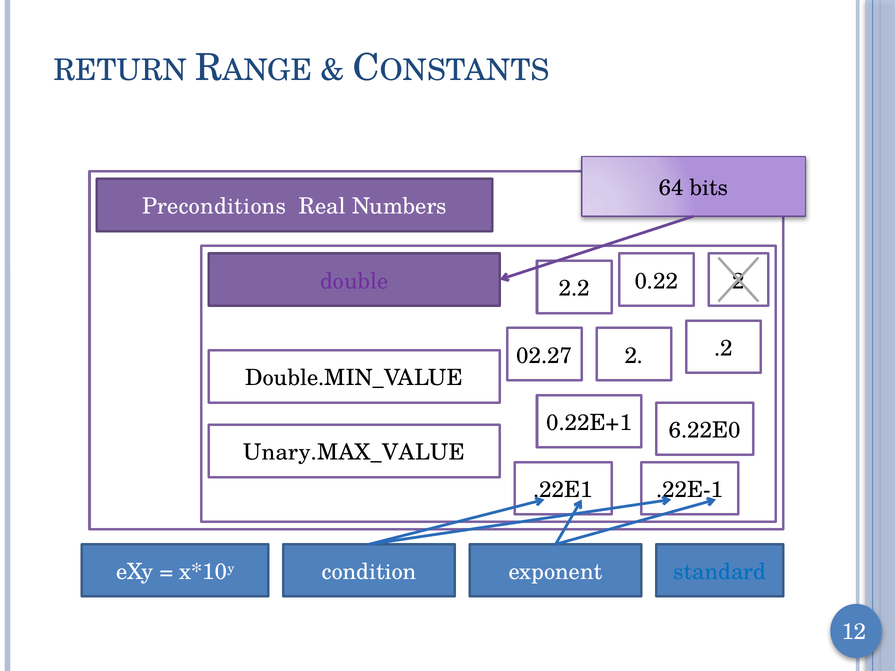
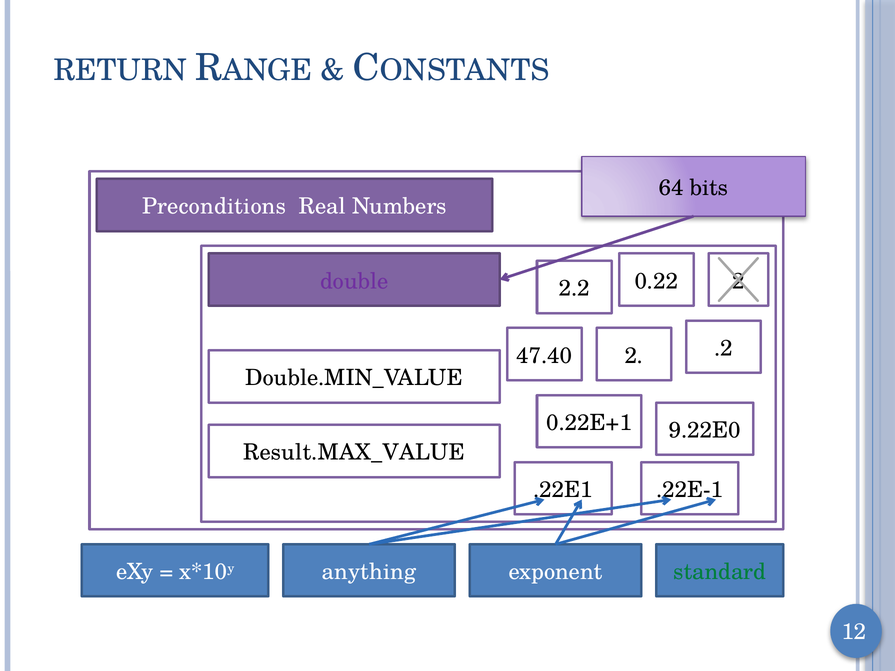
02.27: 02.27 -> 47.40
6.22E0: 6.22E0 -> 9.22E0
Unary.MAX_VALUE: Unary.MAX_VALUE -> Result.MAX_VALUE
condition: condition -> anything
standard colour: blue -> green
